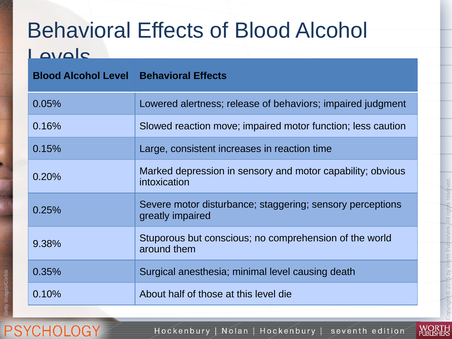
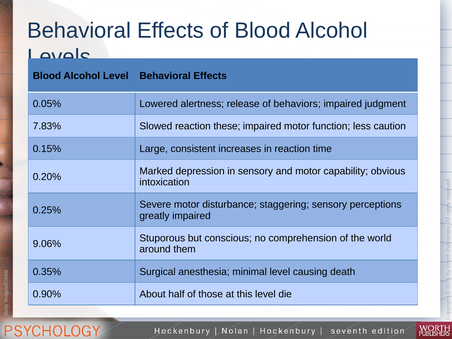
0.16%: 0.16% -> 7.83%
move: move -> these
9.38%: 9.38% -> 9.06%
0.10%: 0.10% -> 0.90%
